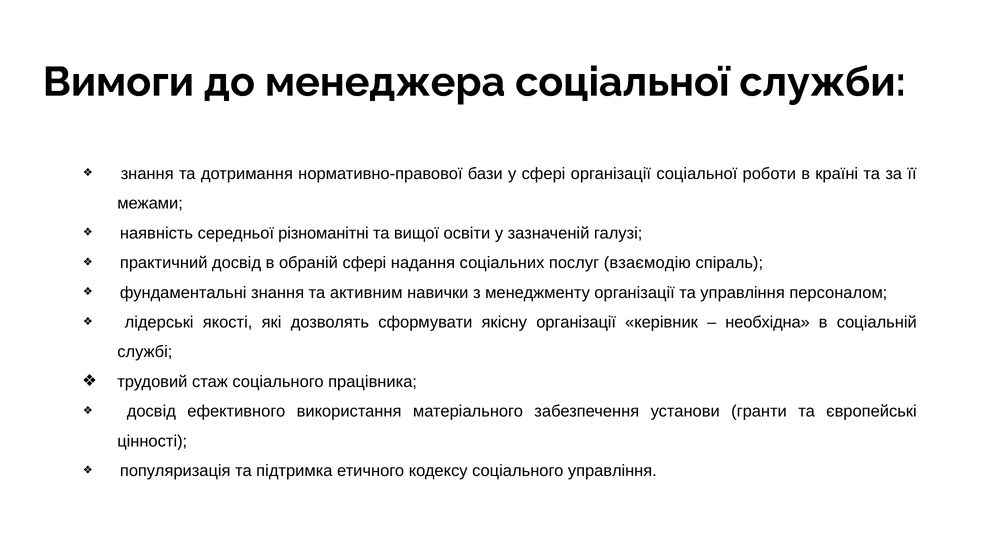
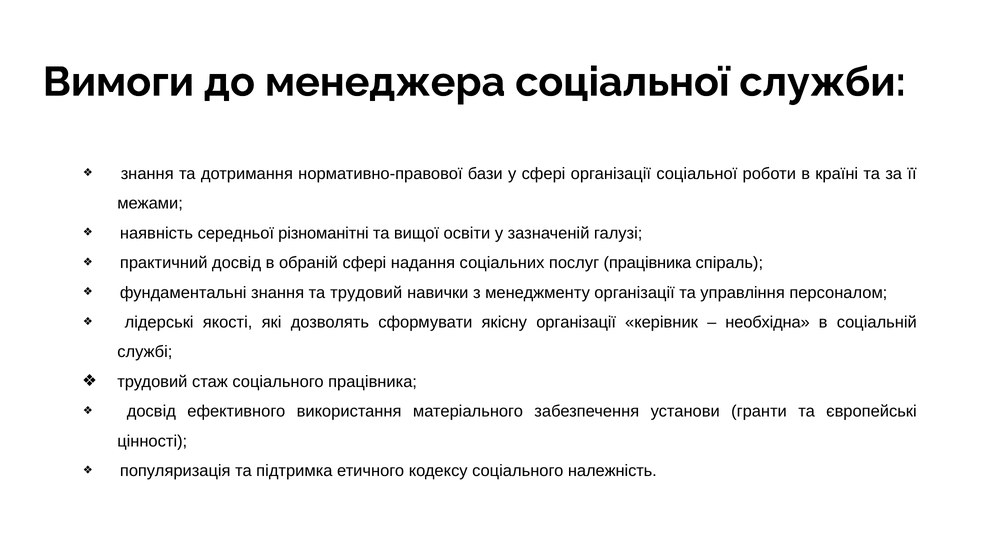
послуг взаємодію: взаємодію -> працівника
та активним: активним -> трудовий
соціального управління: управління -> належність
